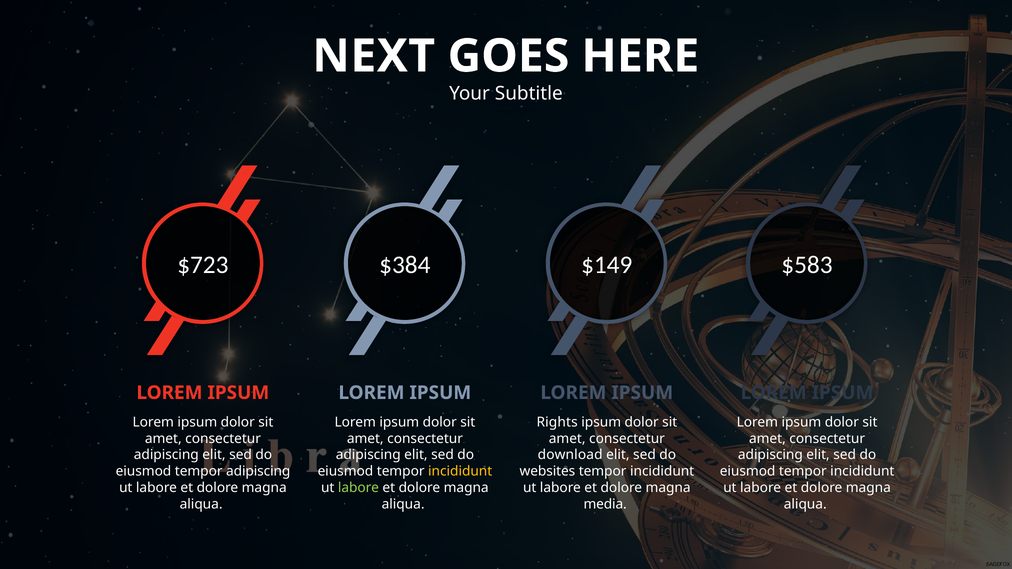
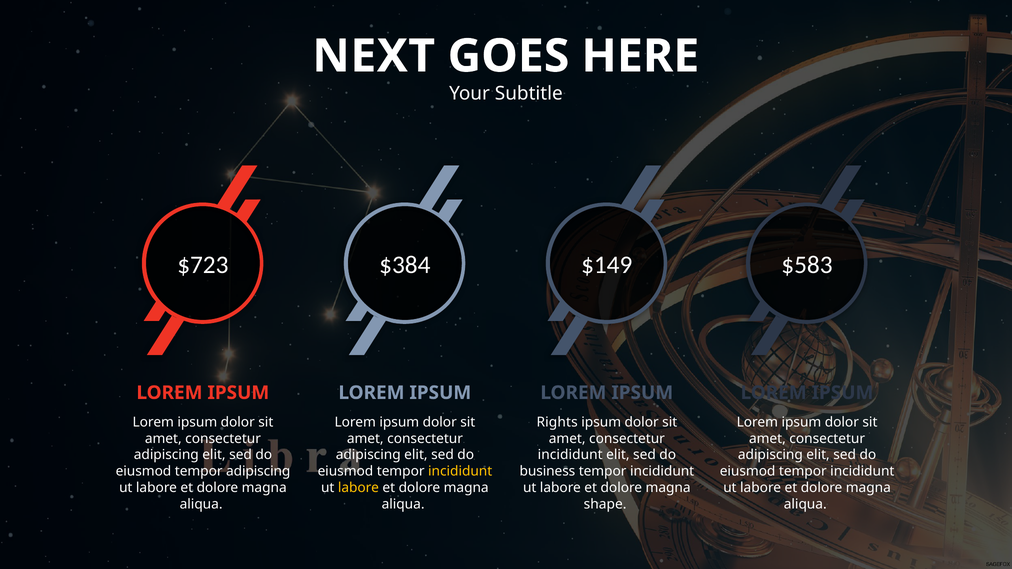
download at (570, 455): download -> incididunt
websites: websites -> business
labore at (358, 488) colour: light green -> yellow
media: media -> shape
